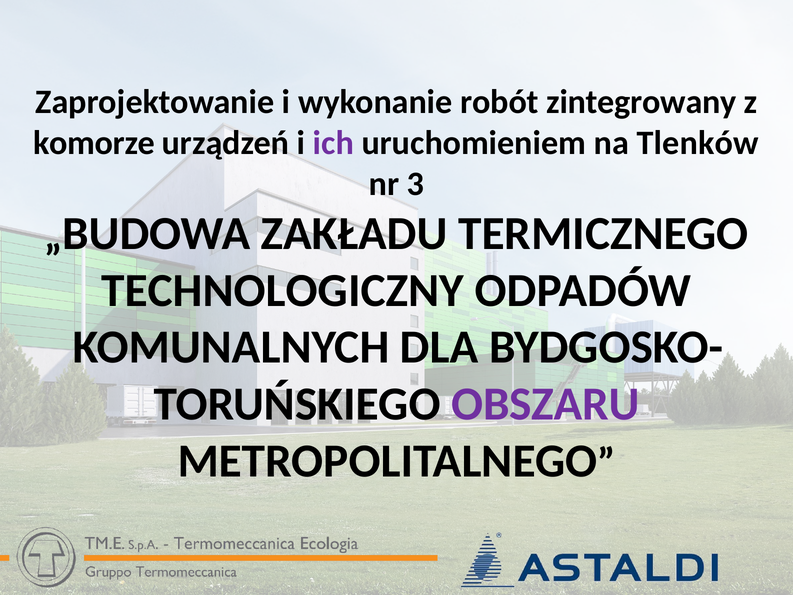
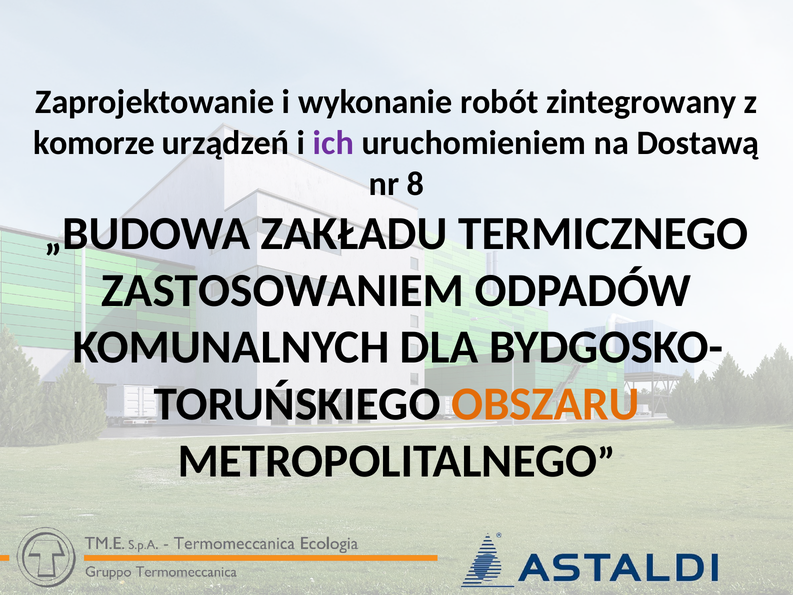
Tlenków: Tlenków -> Dostawą
3: 3 -> 8
TECHNOLOGICZNY: TECHNOLOGICZNY -> ZASTOSOWANIEM
OBSZARU colour: purple -> orange
